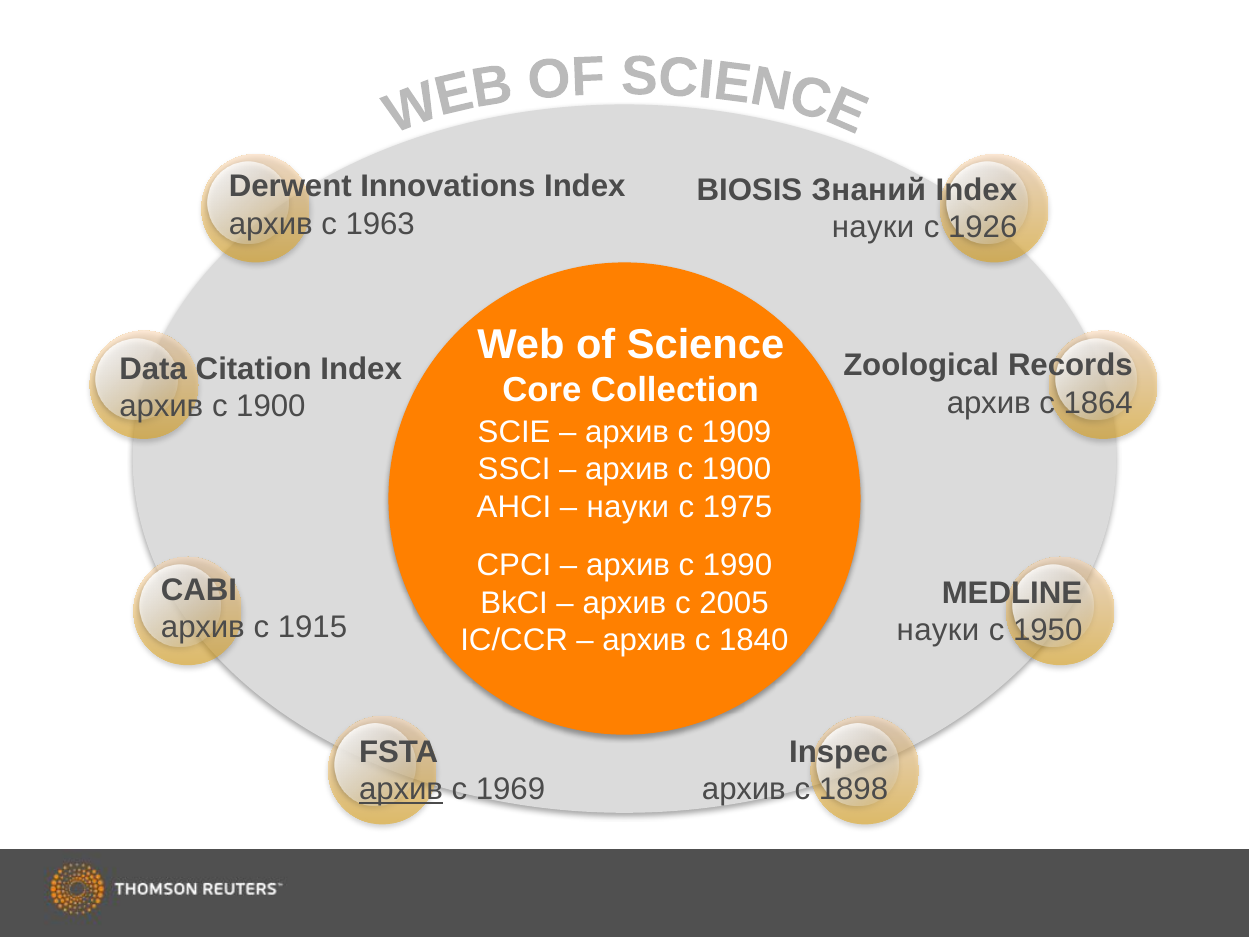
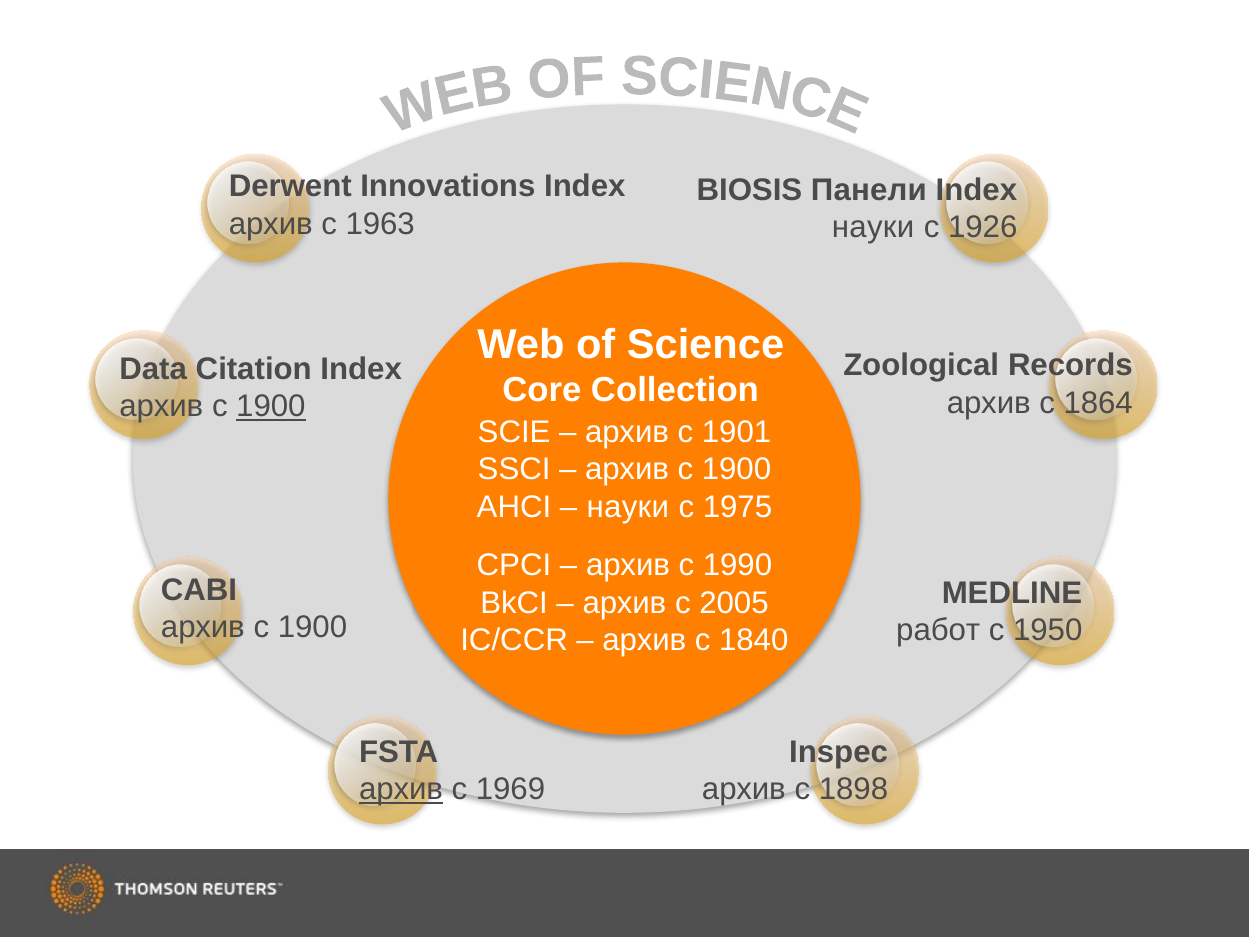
Знаний: Знаний -> Панели
1900 at (271, 406) underline: none -> present
1909: 1909 -> 1901
1915 at (312, 627): 1915 -> 1900
науки at (938, 630): науки -> работ
